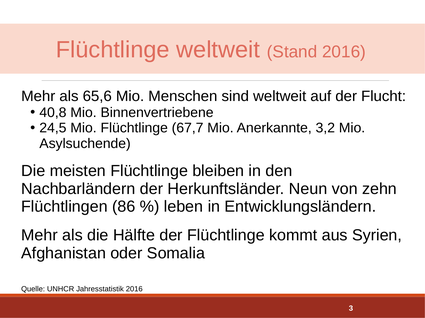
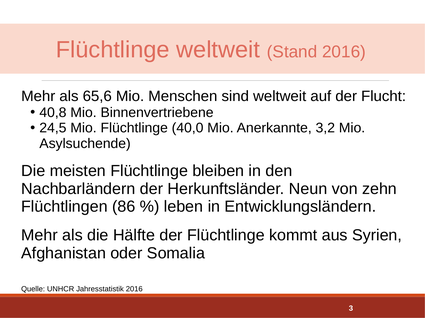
67,7: 67,7 -> 40,0
